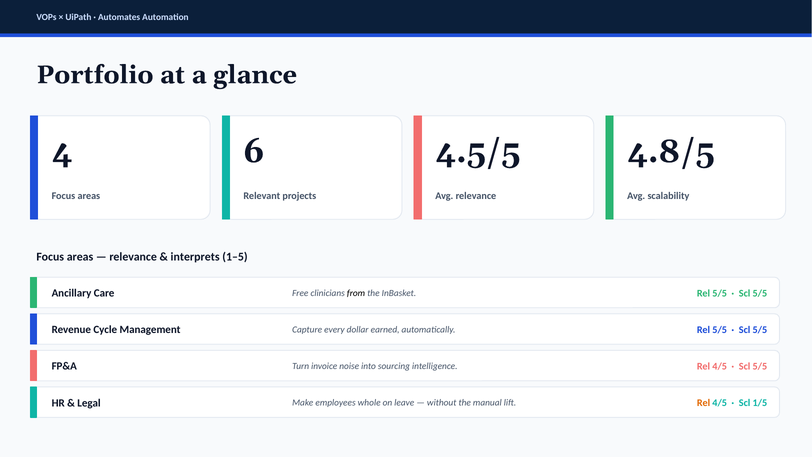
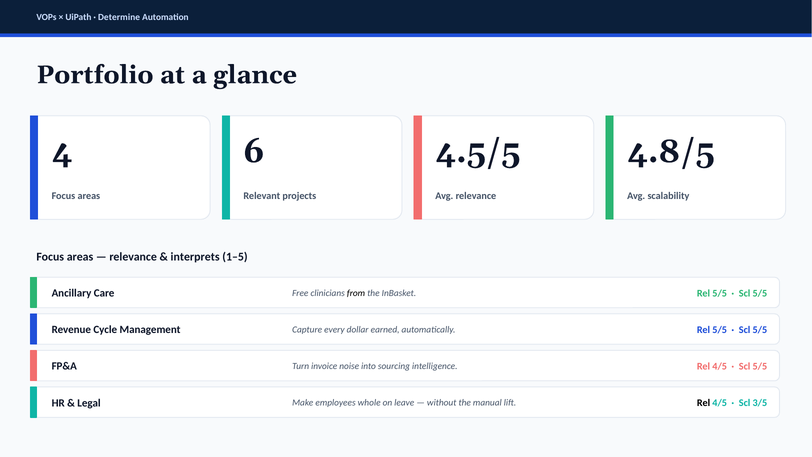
Automates: Automates -> Determine
Rel at (704, 403) colour: orange -> black
1/5: 1/5 -> 3/5
